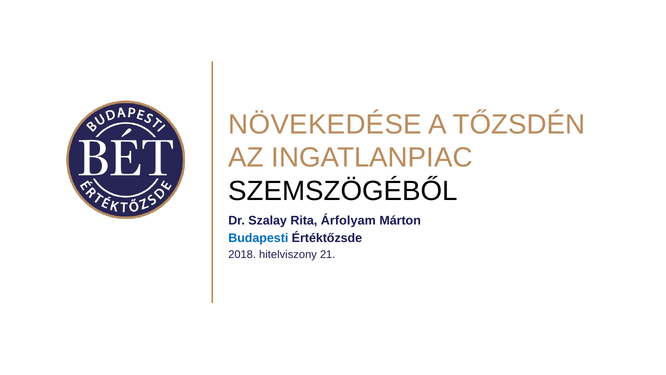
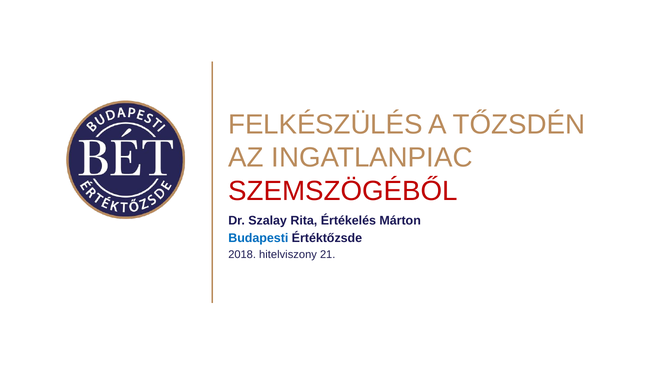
NÖVEKEDÉSE: NÖVEKEDÉSE -> FELKÉSZÜLÉS
SZEMSZÖGÉBŐL colour: black -> red
Árfolyam: Árfolyam -> Értékelés
